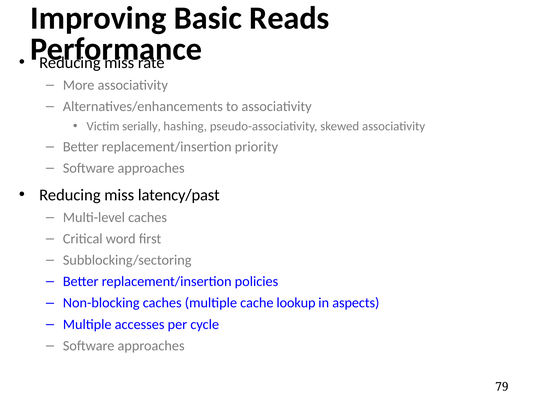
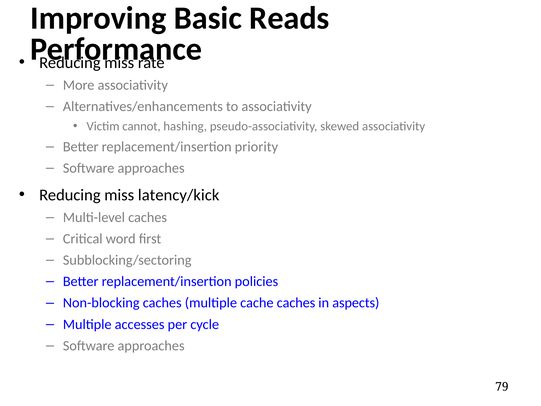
serially: serially -> cannot
latency/past: latency/past -> latency/kick
cache lookup: lookup -> caches
